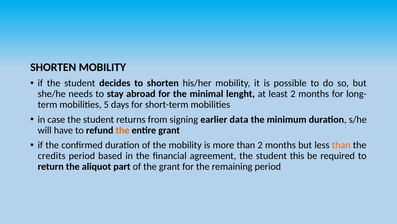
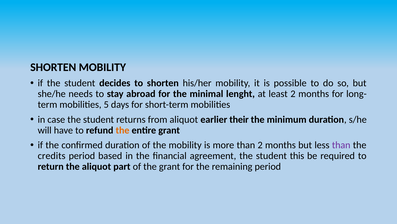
from signing: signing -> aliquot
data: data -> their
than at (341, 145) colour: orange -> purple
